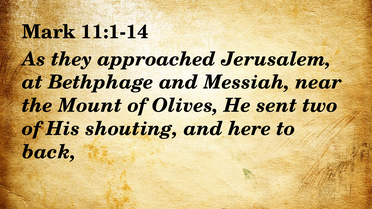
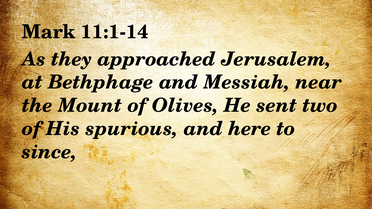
shouting: shouting -> spurious
back: back -> since
